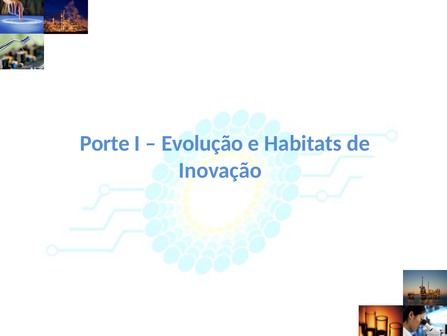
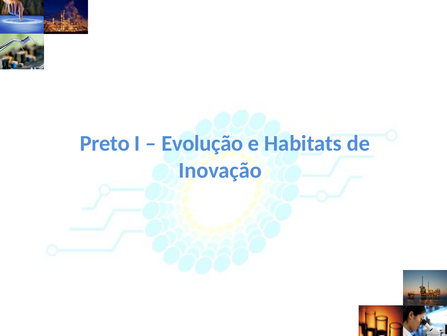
Porte: Porte -> Preto
